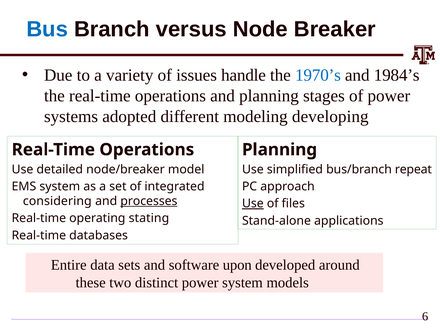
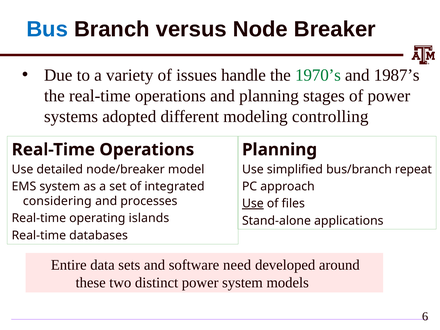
1970’s colour: blue -> green
1984’s: 1984’s -> 1987’s
developing: developing -> controlling
processes underline: present -> none
stating: stating -> islands
upon: upon -> need
